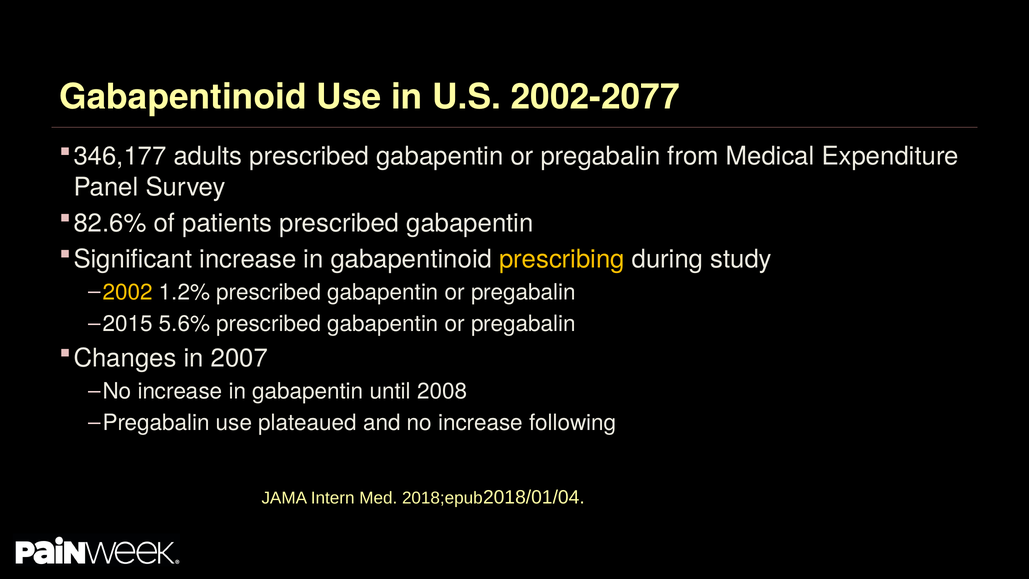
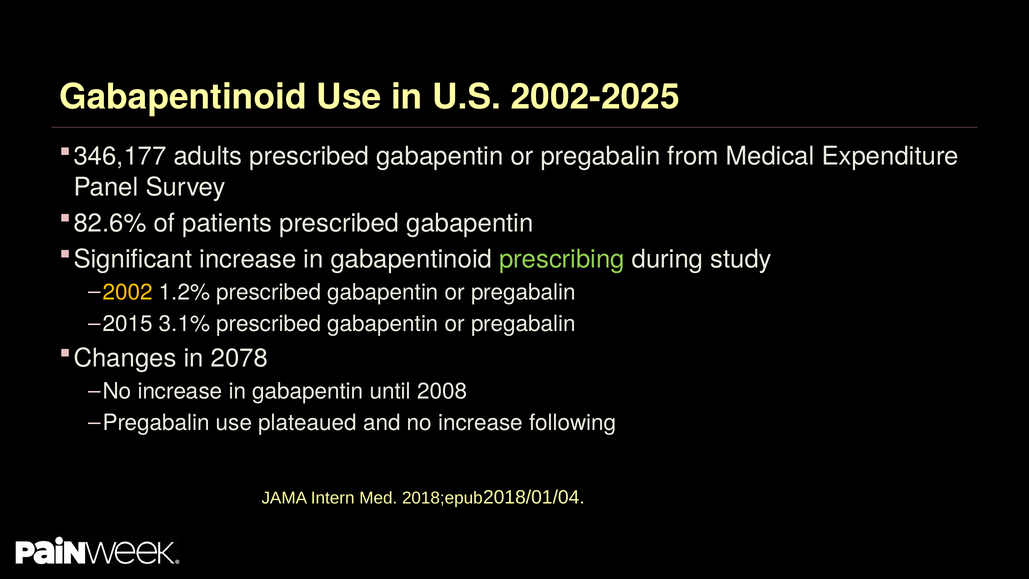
2002-2077: 2002-2077 -> 2002-2025
prescribing colour: yellow -> light green
5.6%: 5.6% -> 3.1%
2007: 2007 -> 2078
